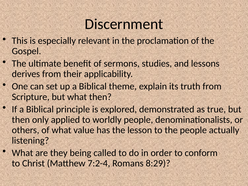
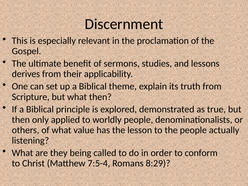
7:2-4: 7:2-4 -> 7:5-4
